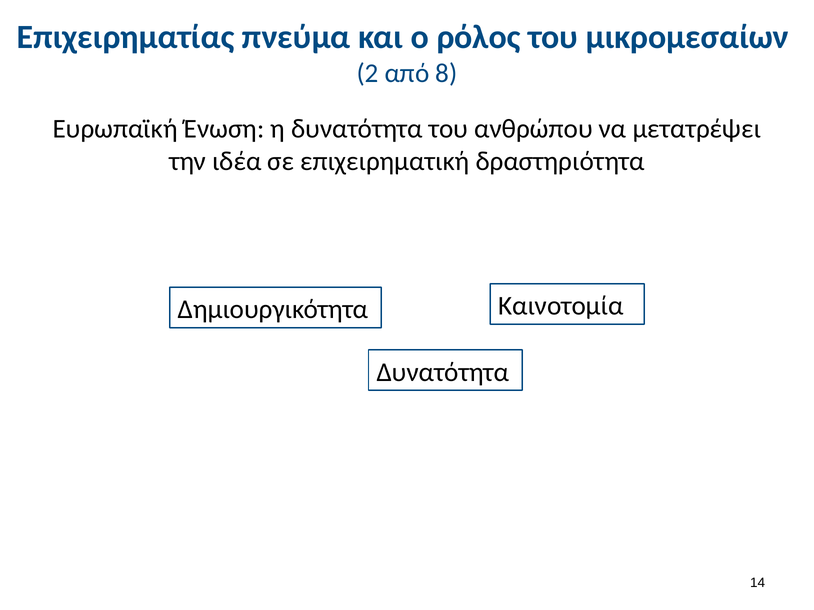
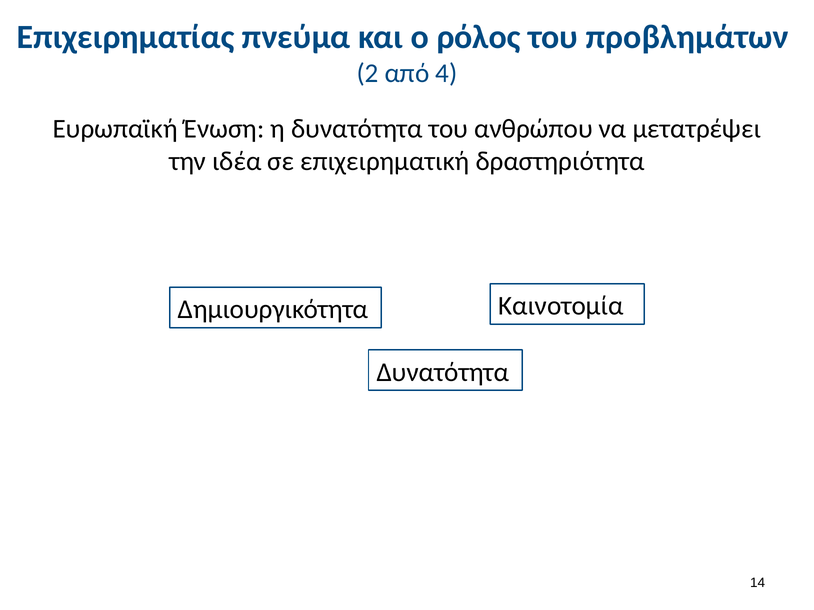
μικρομεσαίων: μικρομεσαίων -> προβλημάτων
8: 8 -> 4
